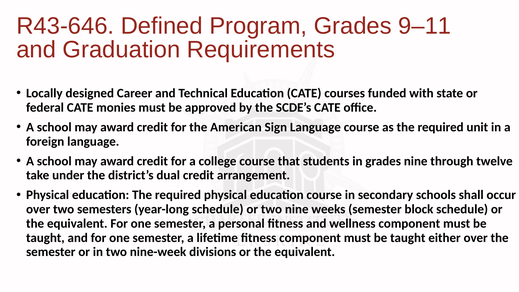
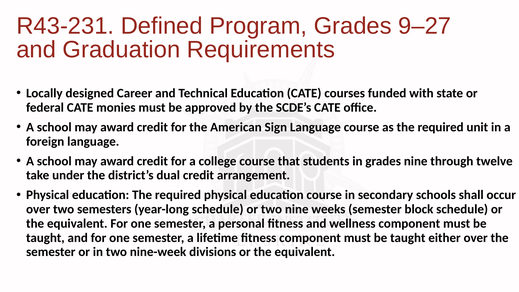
R43-646: R43-646 -> R43-231
9–11: 9–11 -> 9–27
